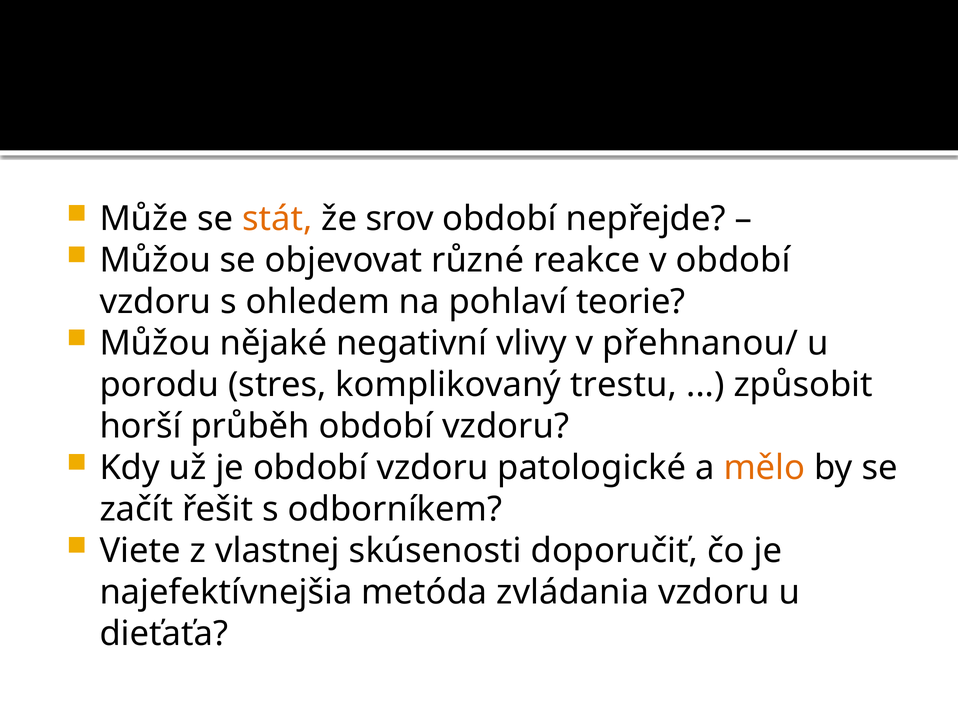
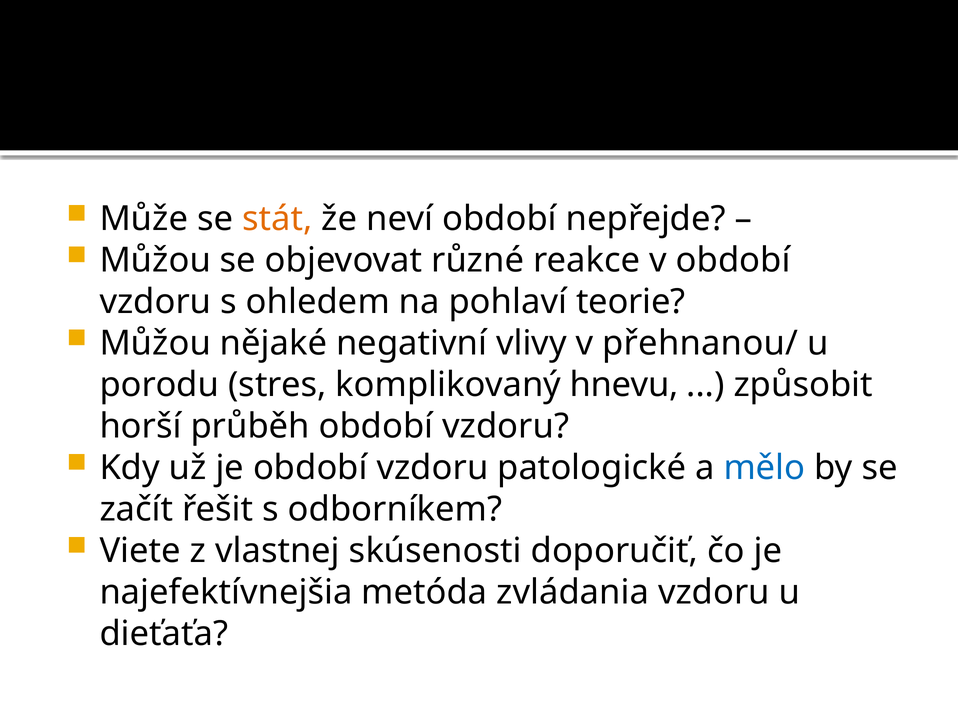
srov: srov -> neví
trestu: trestu -> hnevu
mělo colour: orange -> blue
